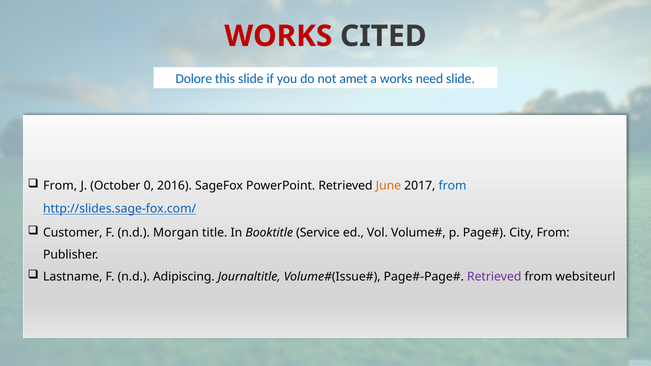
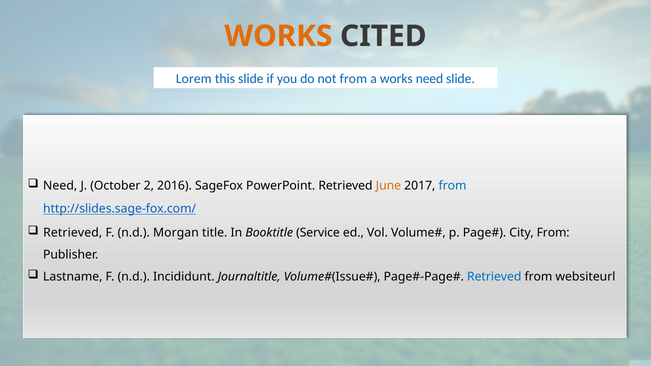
WORKS at (278, 36) colour: red -> orange
Dolore: Dolore -> Lorem
not amet: amet -> from
From at (60, 186): From -> Need
0: 0 -> 2
Customer at (73, 233): Customer -> Retrieved
Adipiscing: Adipiscing -> Incididunt
Retrieved at (494, 277) colour: purple -> blue
